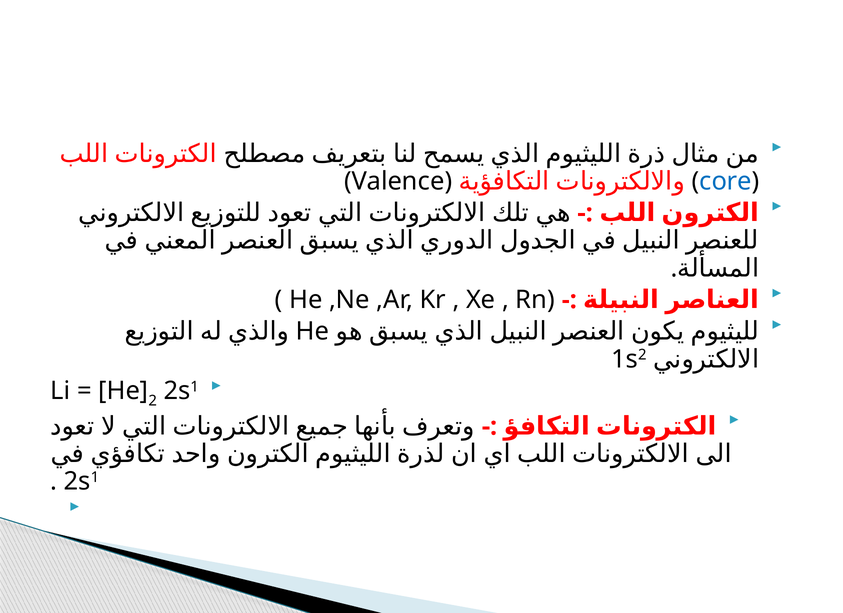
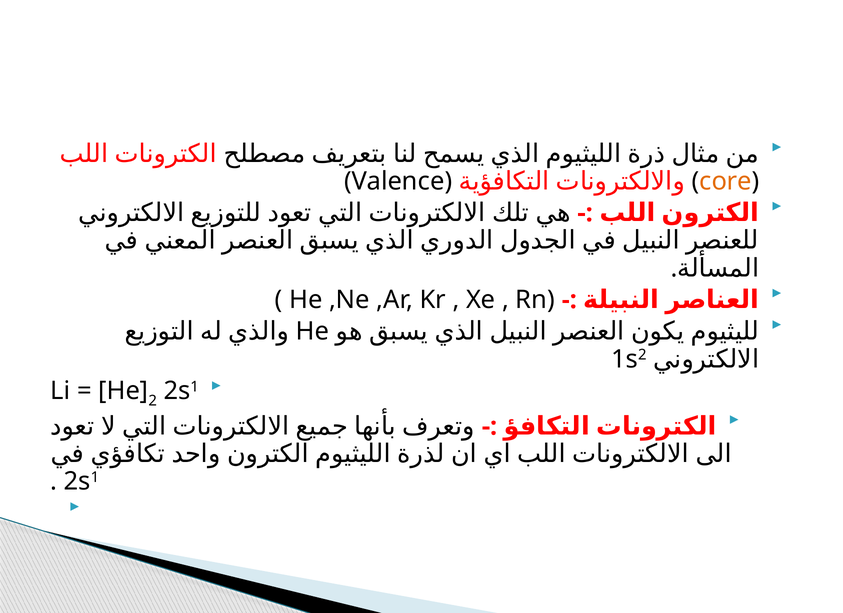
core colour: blue -> orange
